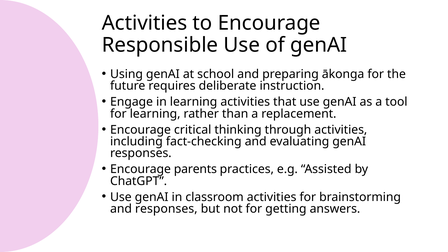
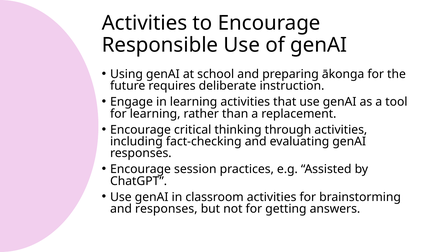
parents: parents -> session
